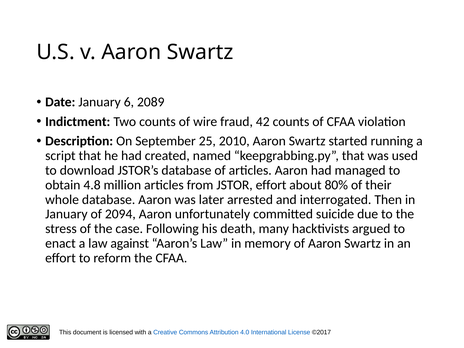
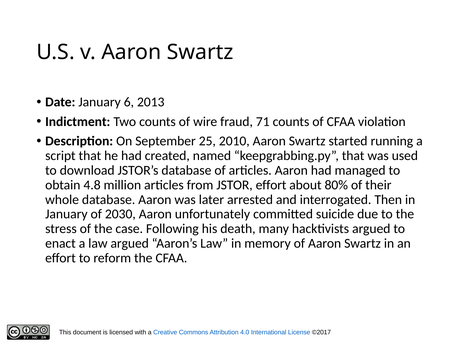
2089: 2089 -> 2013
42: 42 -> 71
2094: 2094 -> 2030
law against: against -> argued
